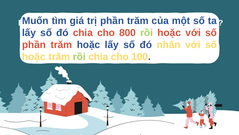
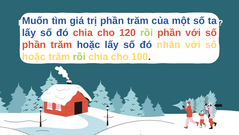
800: 800 -> 120
rồi hoặc: hoặc -> phần
